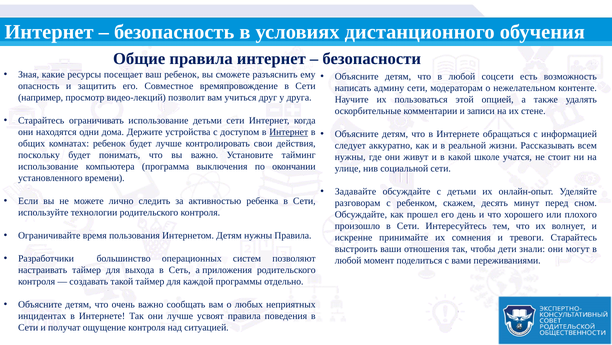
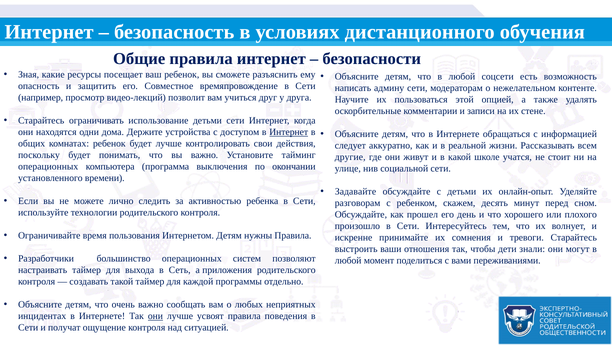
нужны at (350, 157): нужны -> другие
использование at (48, 166): использование -> операционных
они at (155, 316) underline: none -> present
